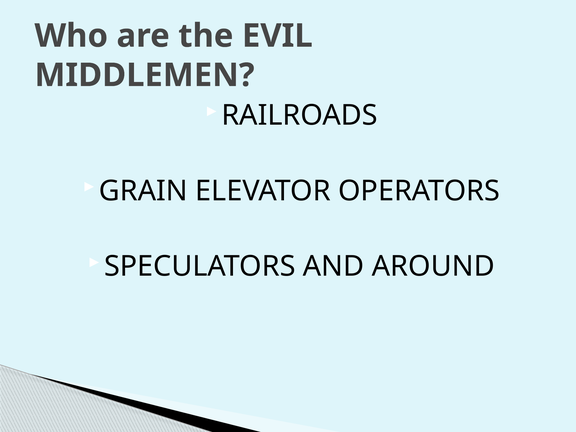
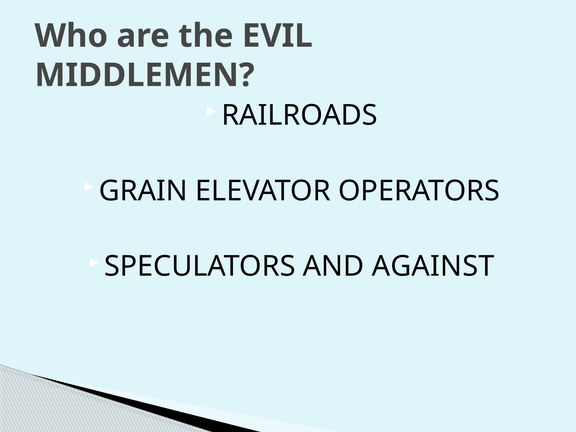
AROUND: AROUND -> AGAINST
